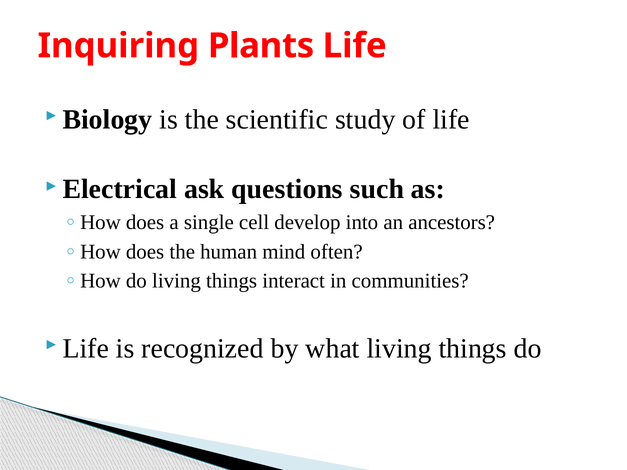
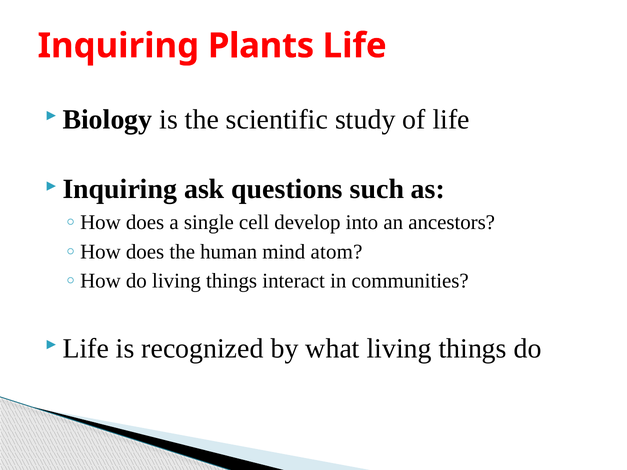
Electrical at (120, 189): Electrical -> Inquiring
often: often -> atom
